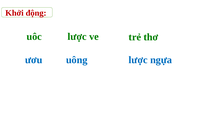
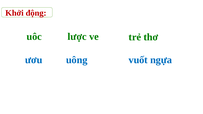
ươu lược: lược -> vuốt
